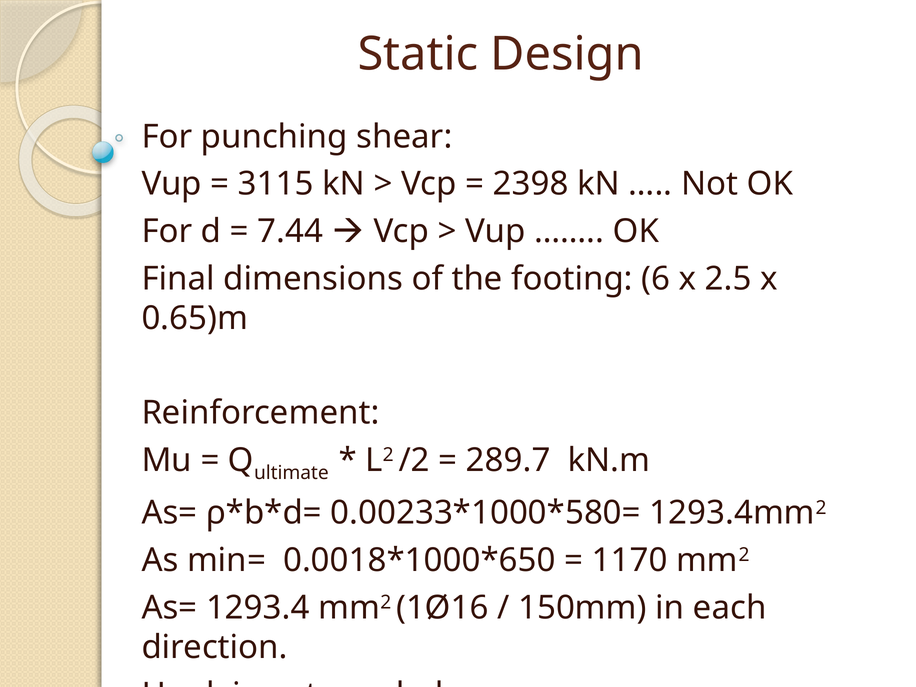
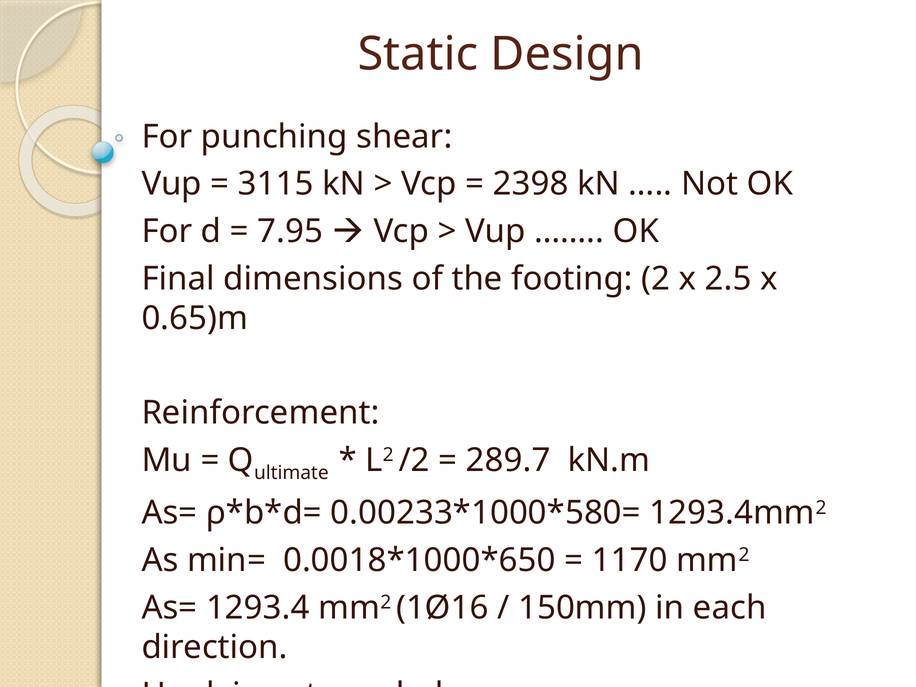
7.44: 7.44 -> 7.95
6: 6 -> 2
